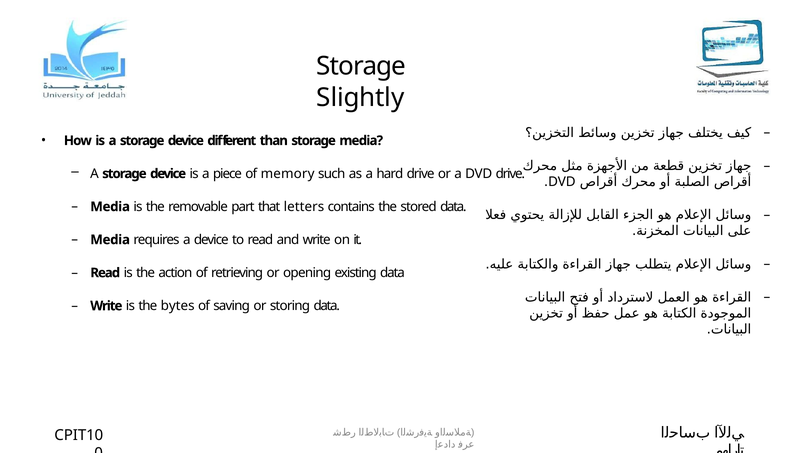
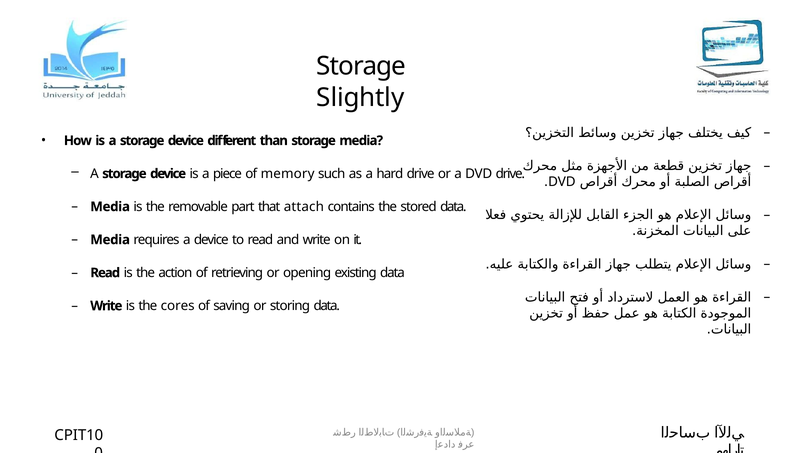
letters: letters -> attach
bytes: bytes -> cores
